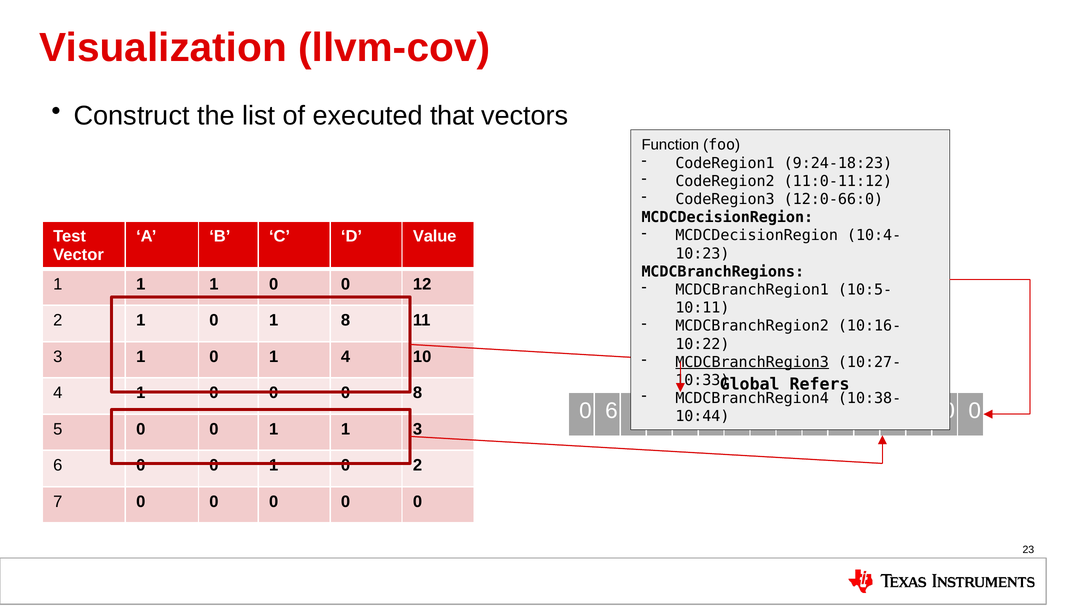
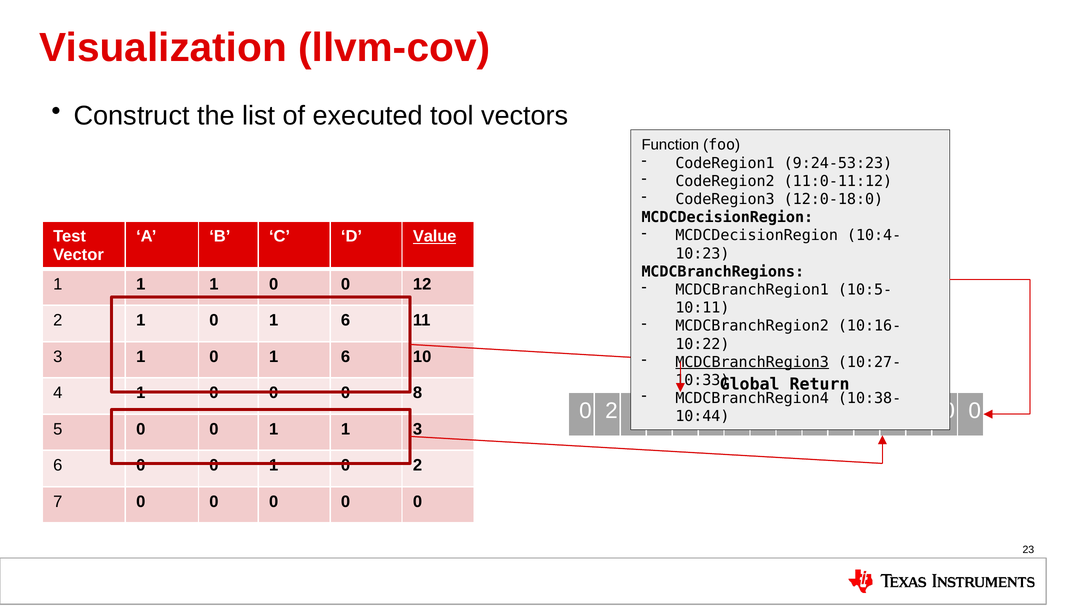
that: that -> tool
9:24-18:23: 9:24-18:23 -> 9:24-53:23
12:0-66:0: 12:0-66:0 -> 12:0-18:0
Value underline: none -> present
8 at (346, 320): 8 -> 6
4 at (346, 356): 4 -> 6
Refers: Refers -> Return
6 at (611, 410): 6 -> 2
